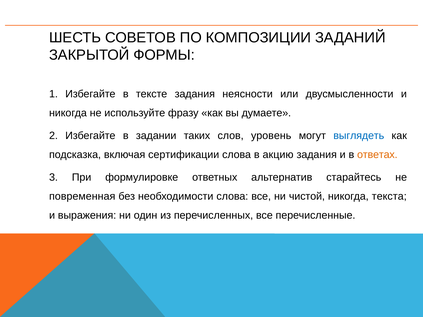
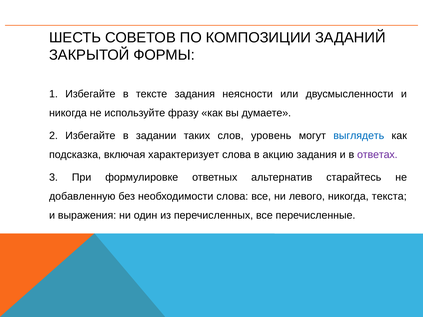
сертификации: сертификации -> характеризует
ответах colour: orange -> purple
повременная: повременная -> добавленную
чистой: чистой -> левого
